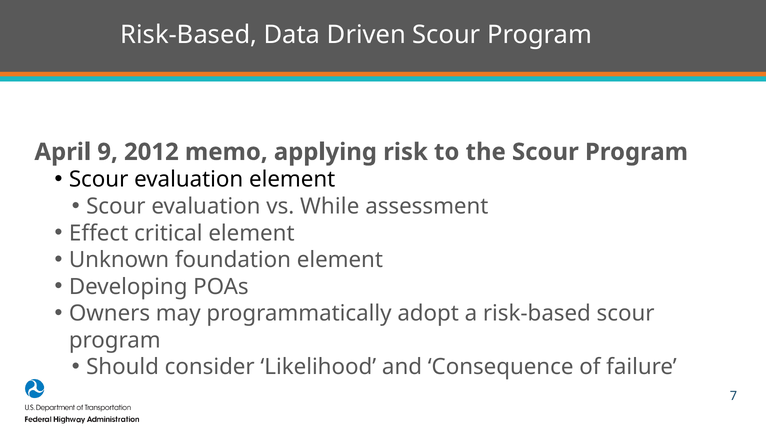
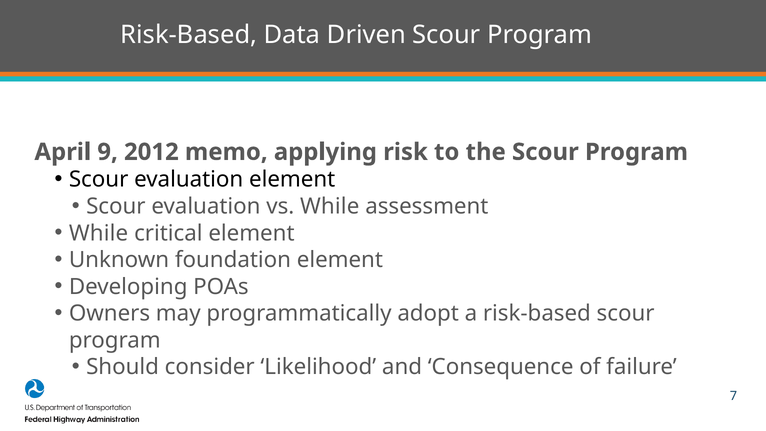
Effect at (99, 233): Effect -> While
